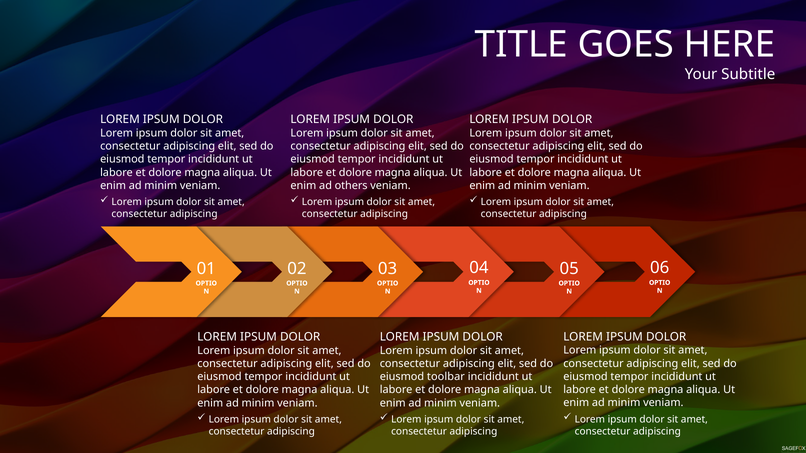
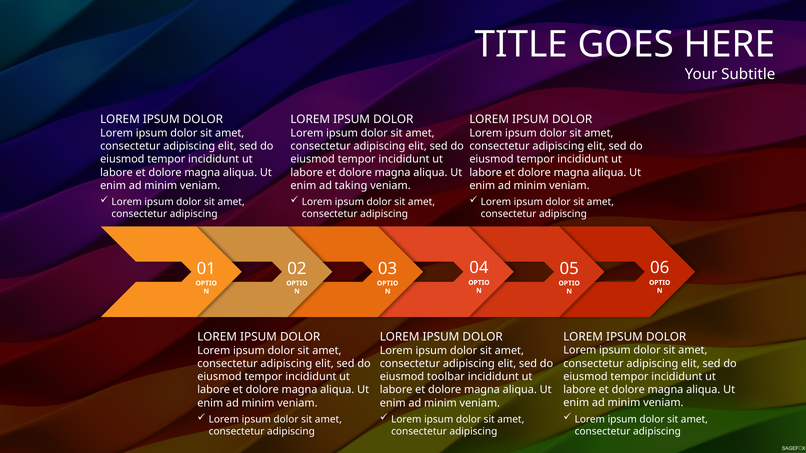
others: others -> taking
